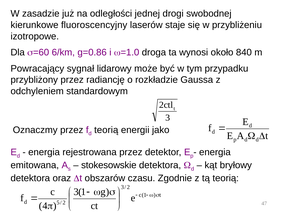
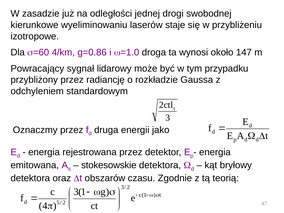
fluoroscencyjny: fluoroscencyjny -> wyeliminowaniu
6/km: 6/km -> 4/km
840: 840 -> 147
teorią at (106, 130): teorią -> druga
